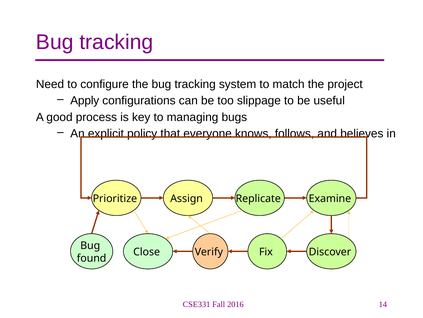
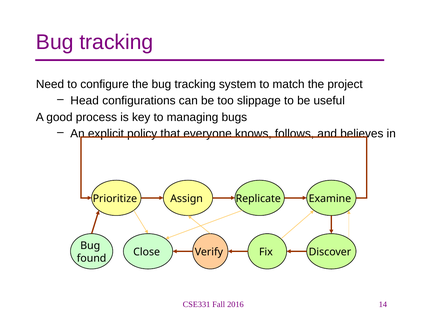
Apply: Apply -> Head
